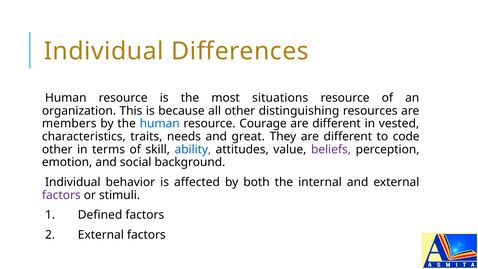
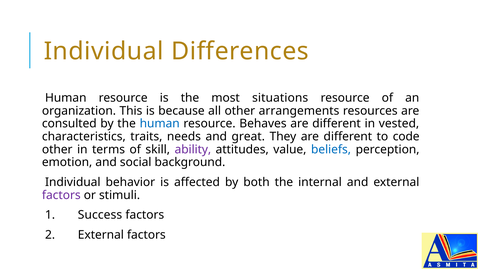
distinguishing: distinguishing -> arrangements
members: members -> consulted
Courage: Courage -> Behaves
ability colour: blue -> purple
beliefs colour: purple -> blue
Defined: Defined -> Success
